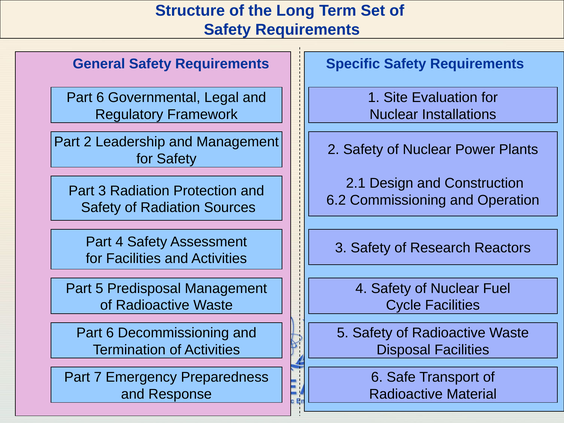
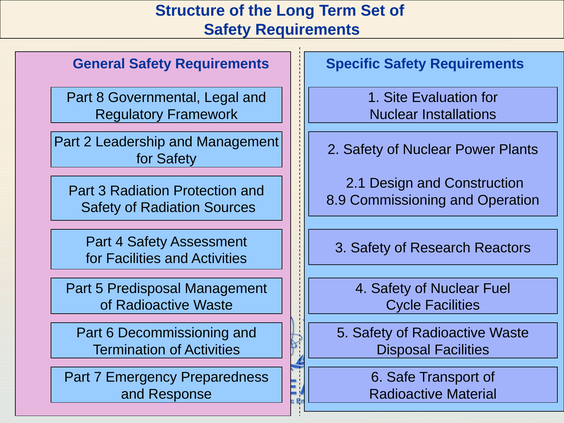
6 at (100, 97): 6 -> 8
6.2: 6.2 -> 8.9
